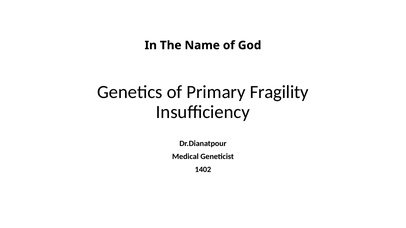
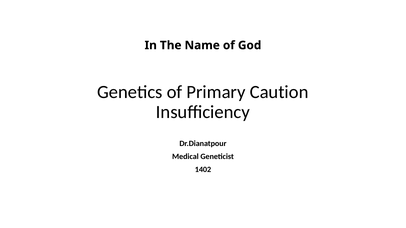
Fragility: Fragility -> Caution
